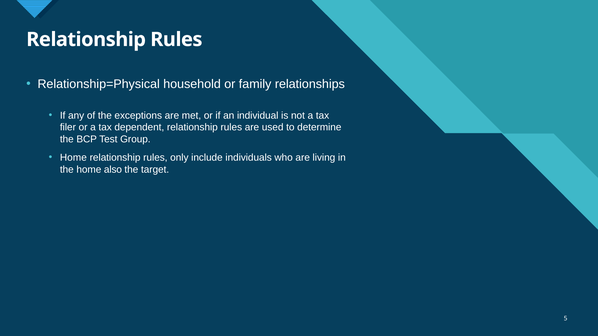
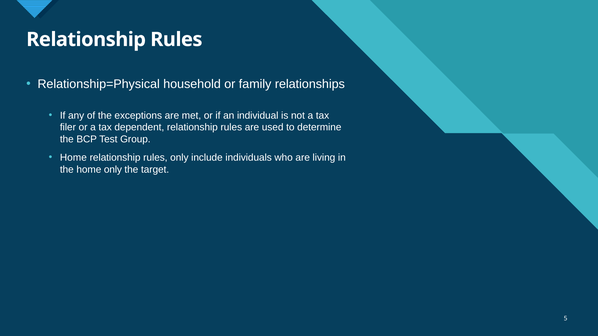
home also: also -> only
